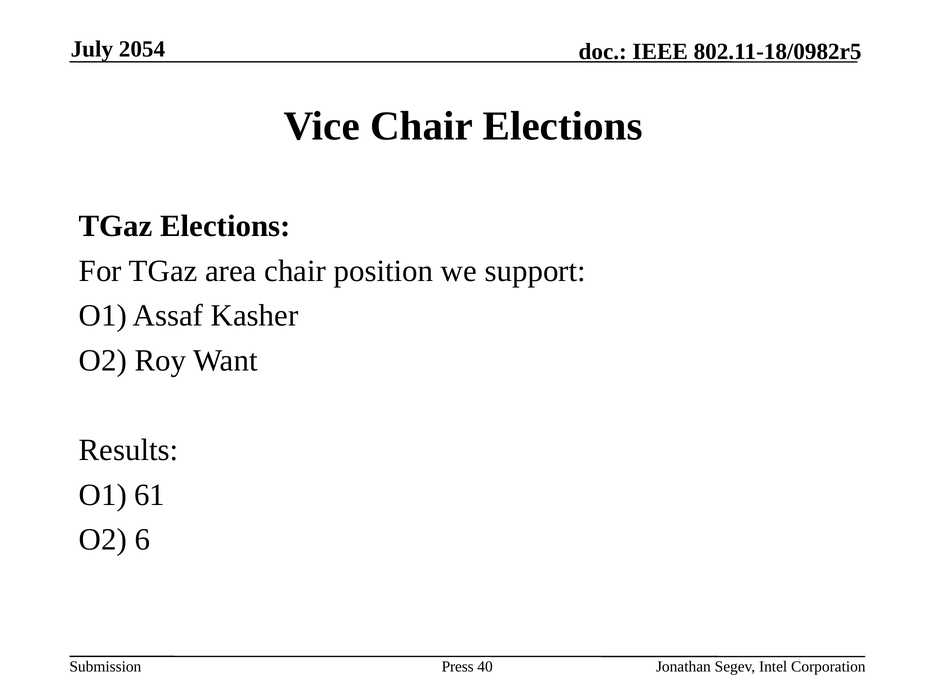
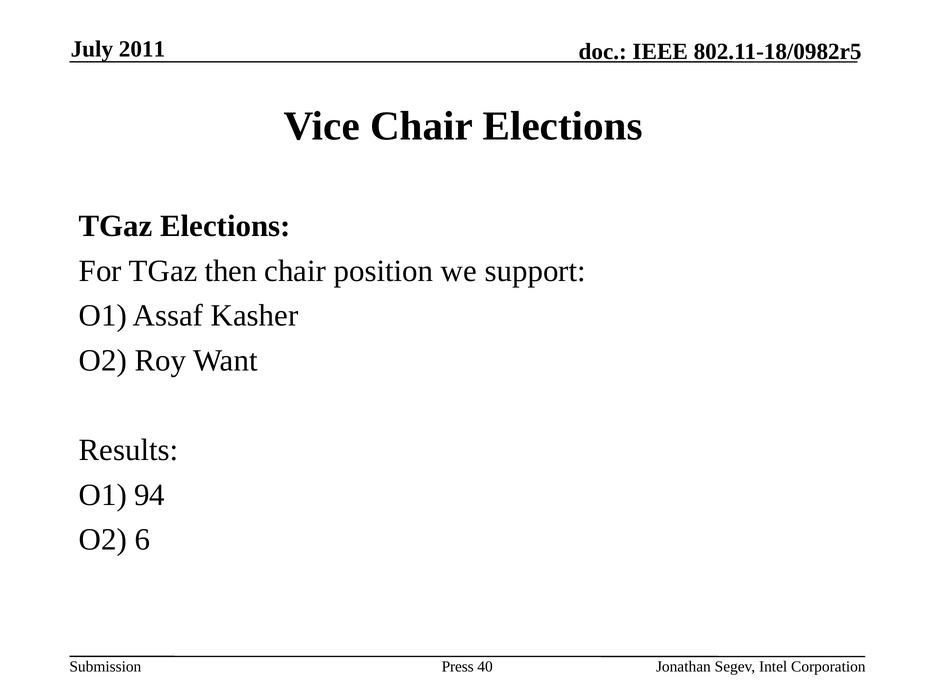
2054: 2054 -> 2011
area: area -> then
61: 61 -> 94
